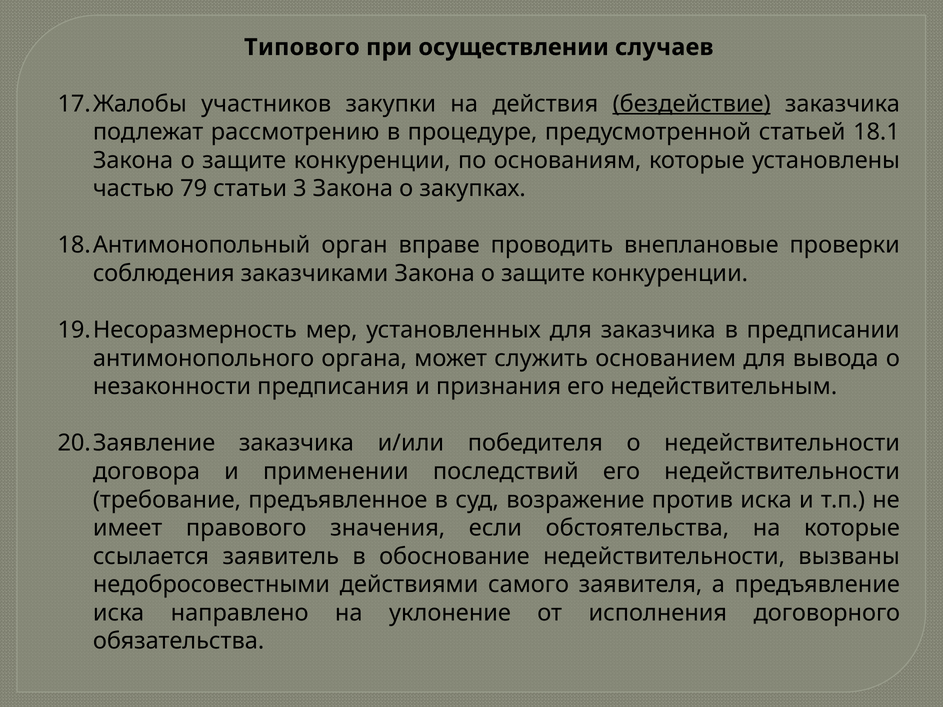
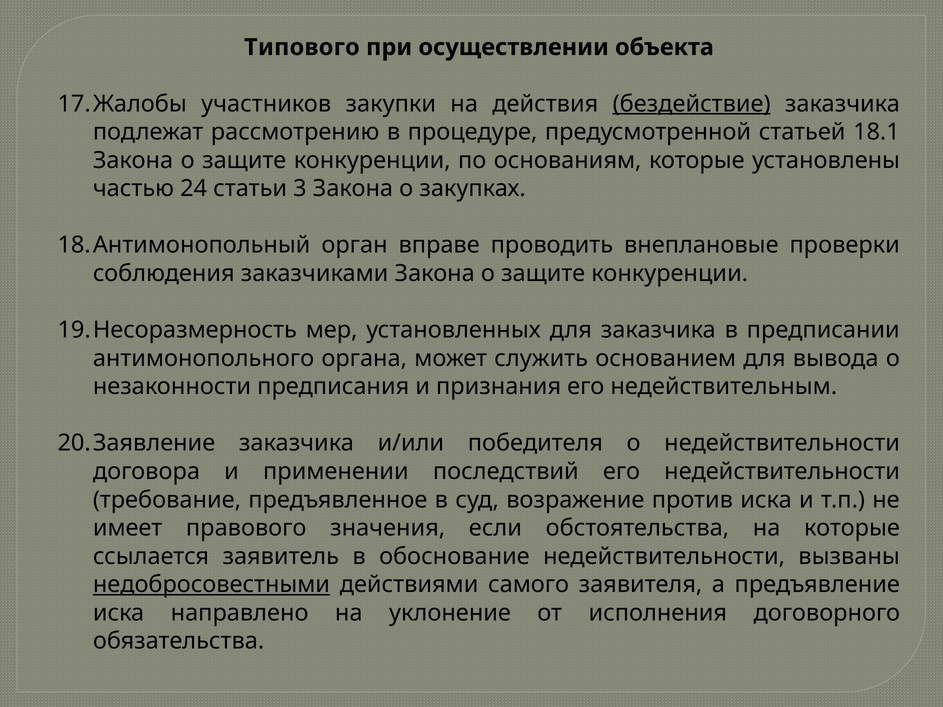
случаев: случаев -> объекта
79: 79 -> 24
недобросовестными underline: none -> present
